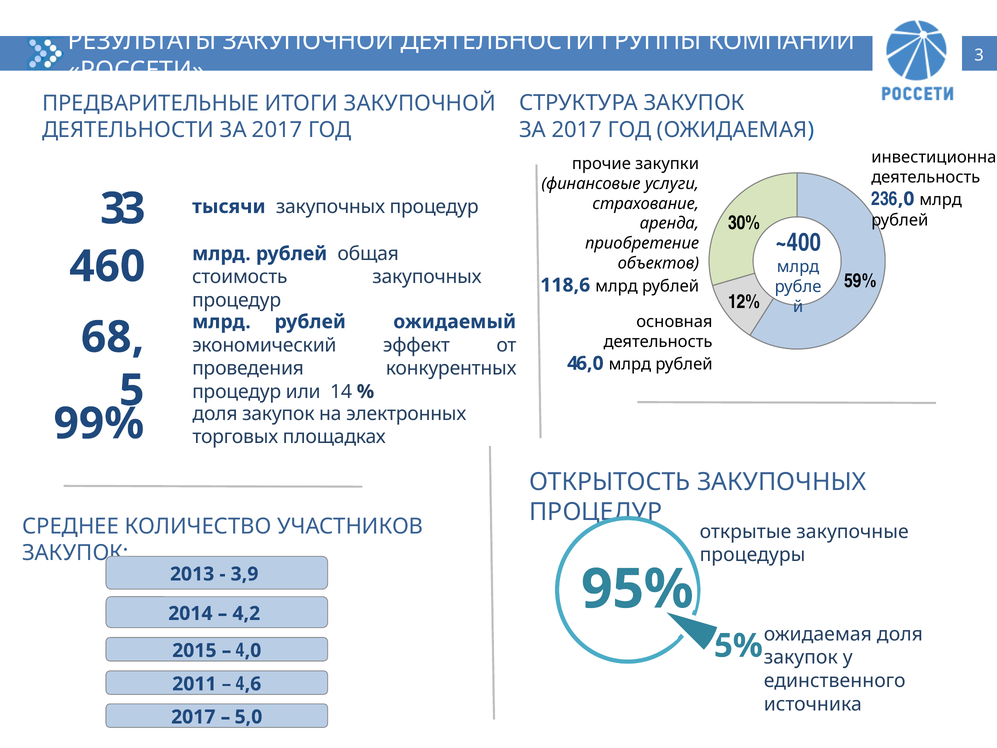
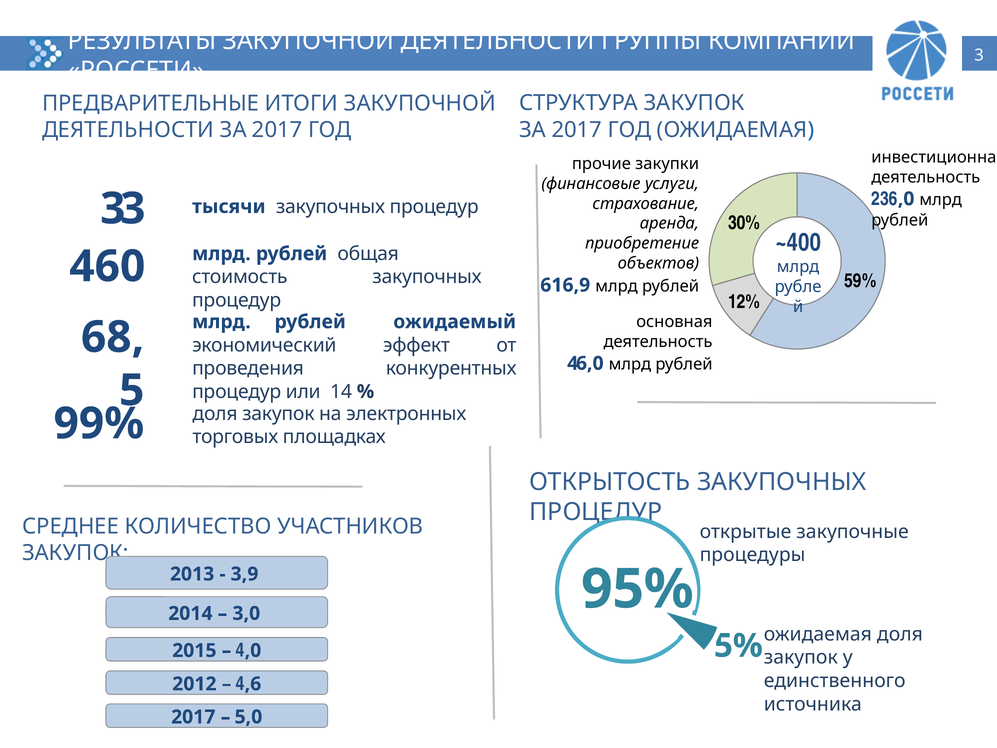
118,6: 118,6 -> 616,9
4,2: 4,2 -> 3,0
2011: 2011 -> 2012
